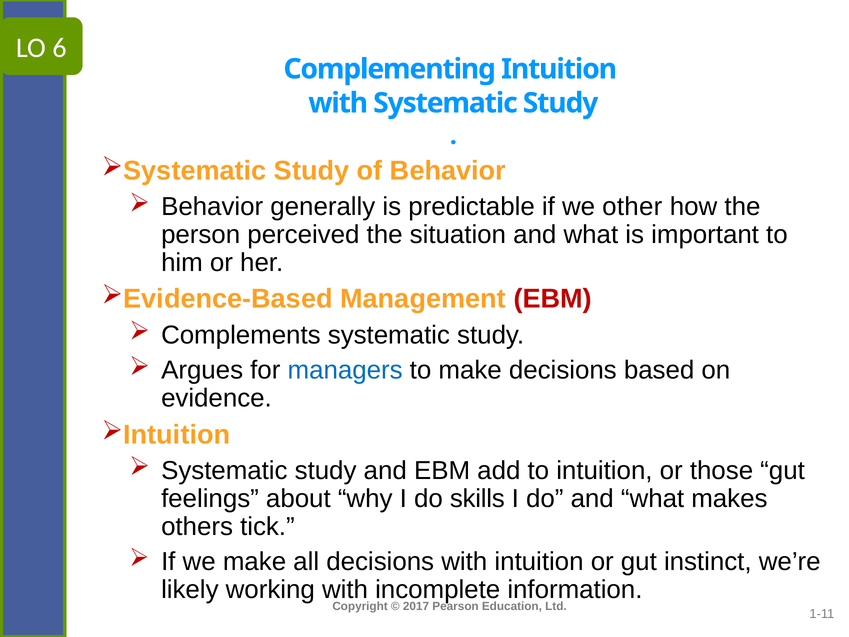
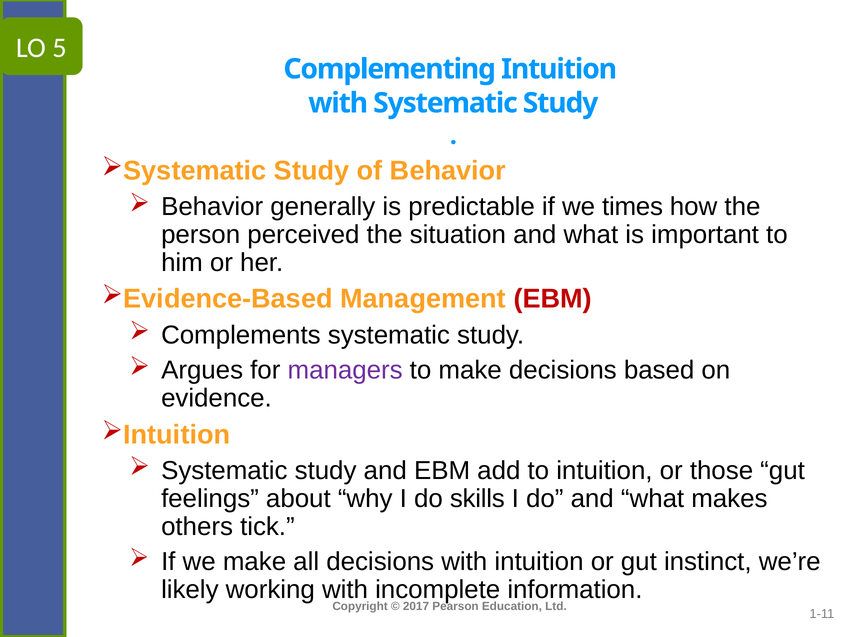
6: 6 -> 5
other: other -> times
managers colour: blue -> purple
